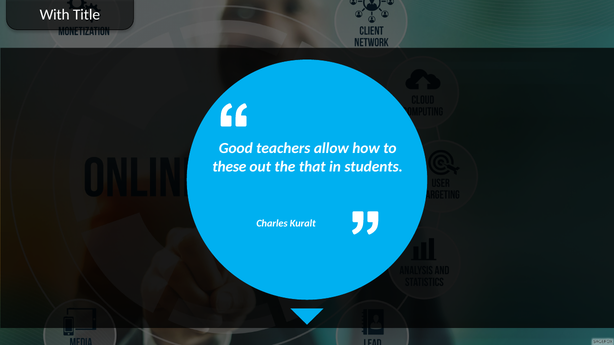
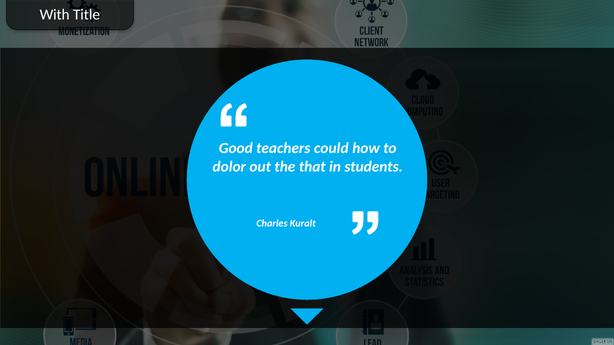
allow: allow -> could
these: these -> dolor
